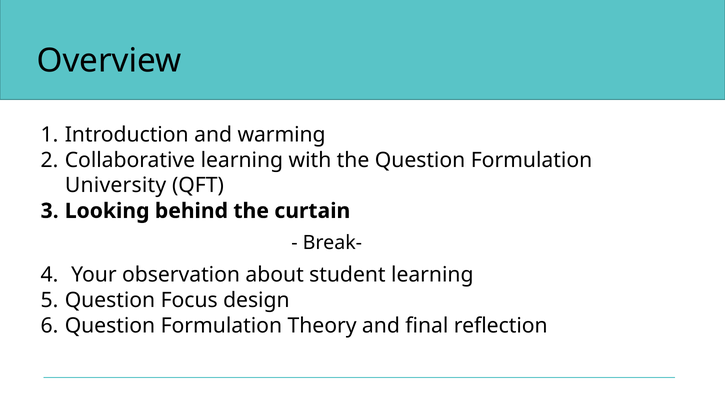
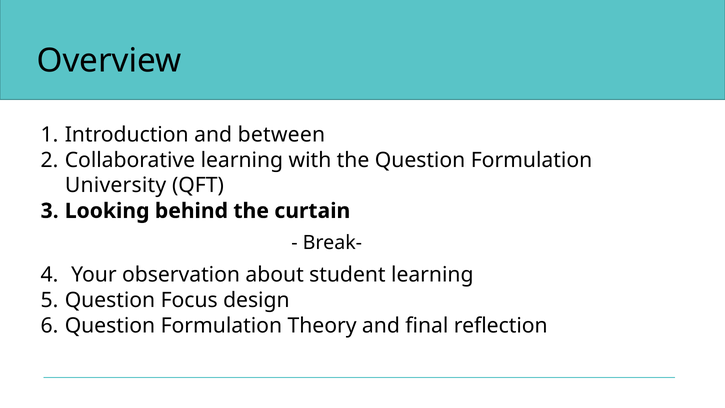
warming: warming -> between
